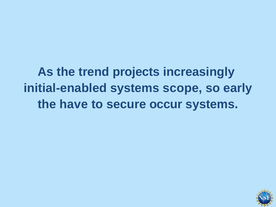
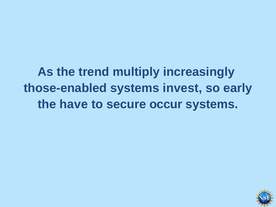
projects: projects -> multiply
initial-enabled: initial-enabled -> those-enabled
scope: scope -> invest
